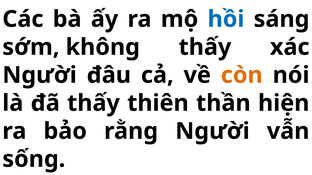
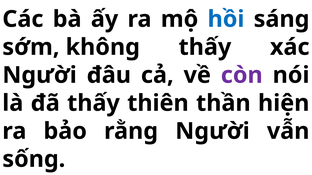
còn colour: orange -> purple
